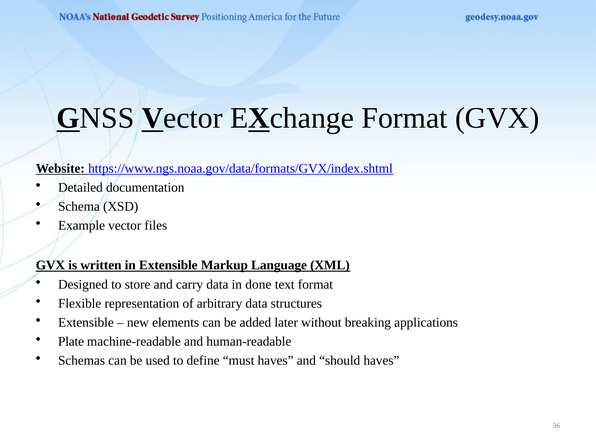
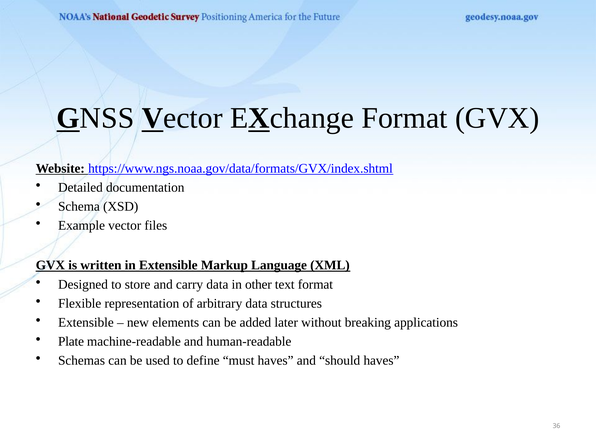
done: done -> other
